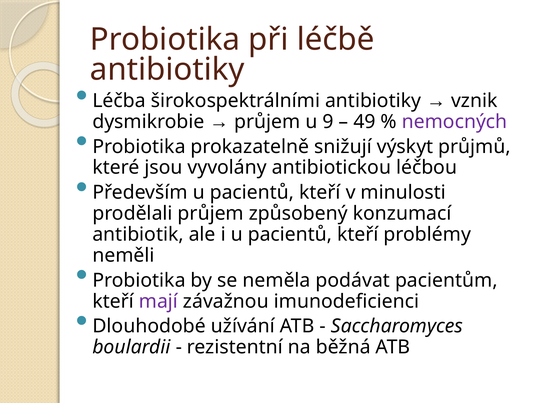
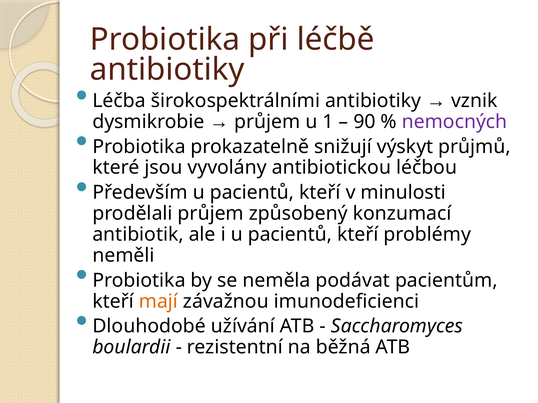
9: 9 -> 1
49: 49 -> 90
mají colour: purple -> orange
